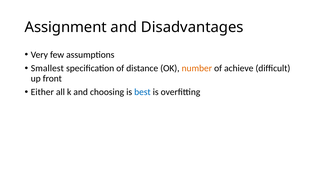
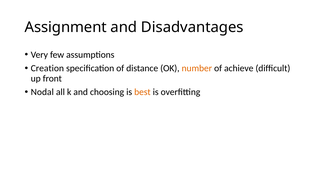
Smallest: Smallest -> Creation
Either: Either -> Nodal
best colour: blue -> orange
